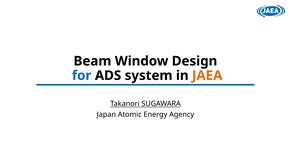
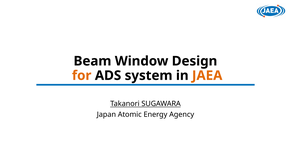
for colour: blue -> orange
